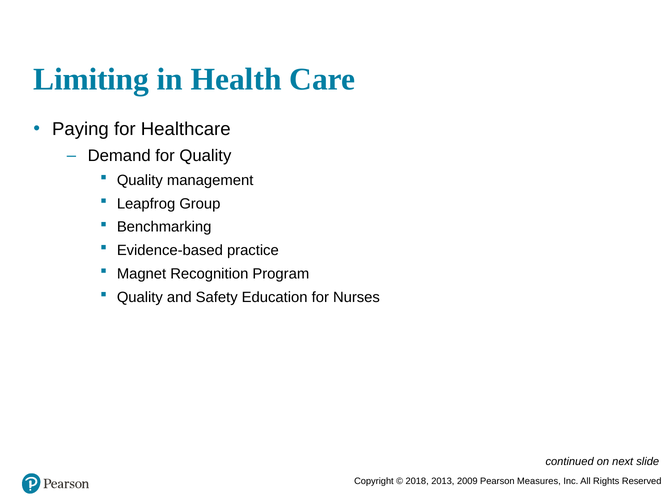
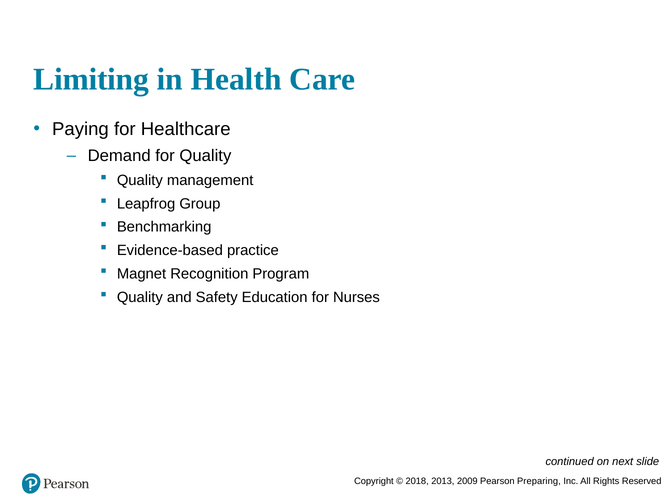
Measures: Measures -> Preparing
